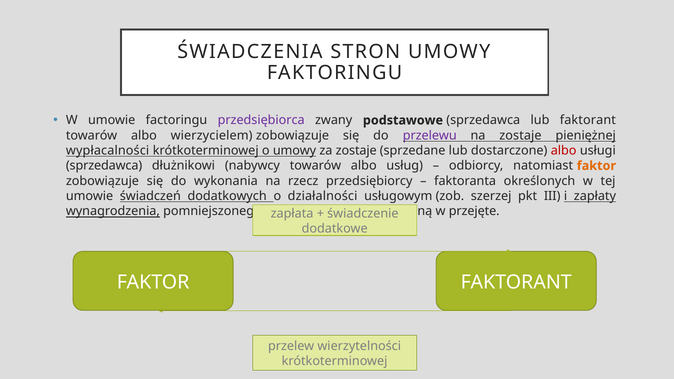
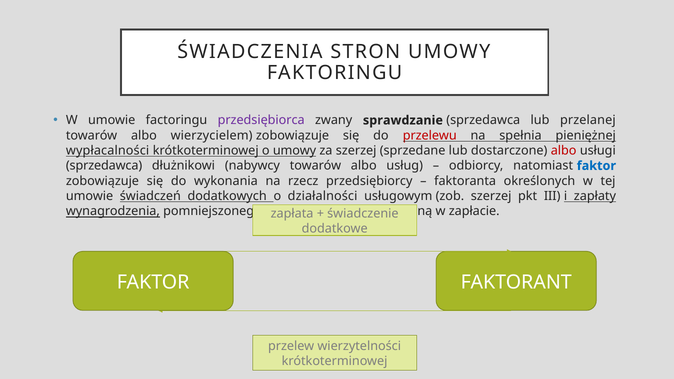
podstawowe: podstawowe -> sprawdzanie
lub faktorant: faktorant -> przelanej
przelewu colour: purple -> red
na zostaje: zostaje -> spełnia
za zostaje: zostaje -> szerzej
faktor at (596, 166) colour: orange -> blue
przejęte: przejęte -> zapłacie
